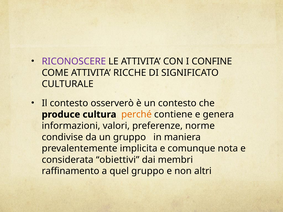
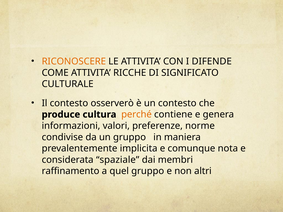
RICONOSCERE colour: purple -> orange
CONFINE: CONFINE -> DIFENDE
obiettivi: obiettivi -> spaziale
